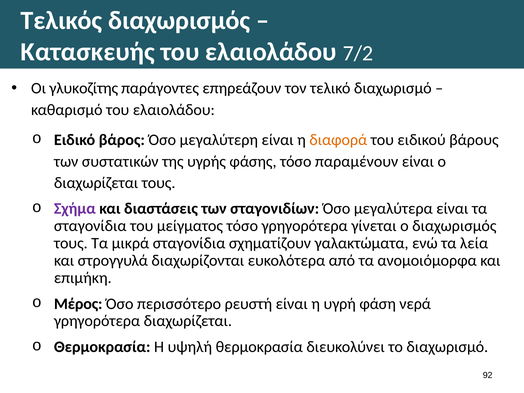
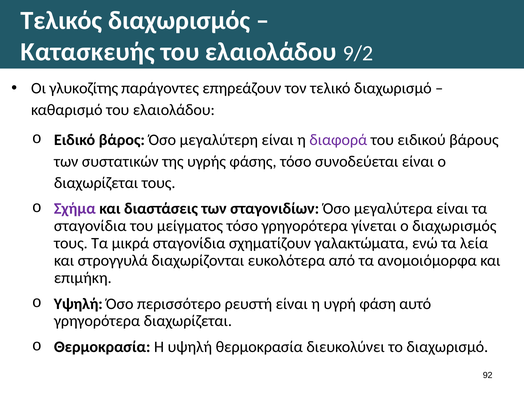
7/2: 7/2 -> 9/2
διαφορά colour: orange -> purple
παραμένουν: παραμένουν -> συνοδεύεται
Μέρος at (78, 304): Μέρος -> Υψηλή
νερά: νερά -> αυτό
